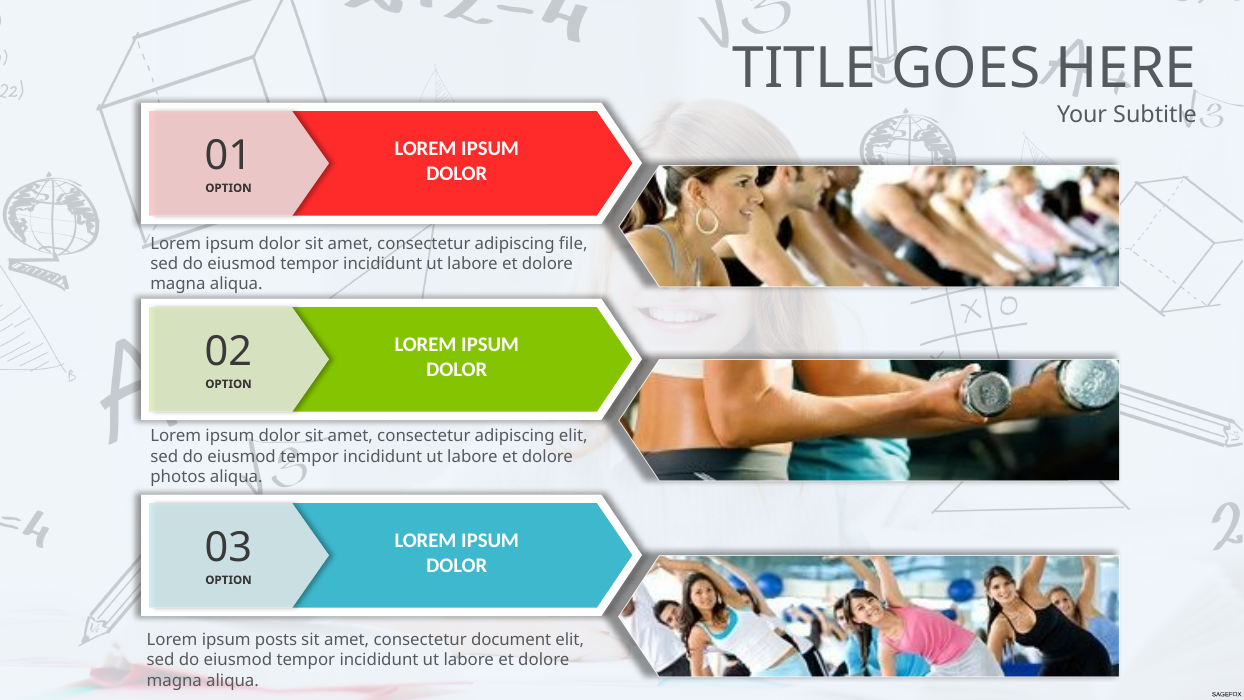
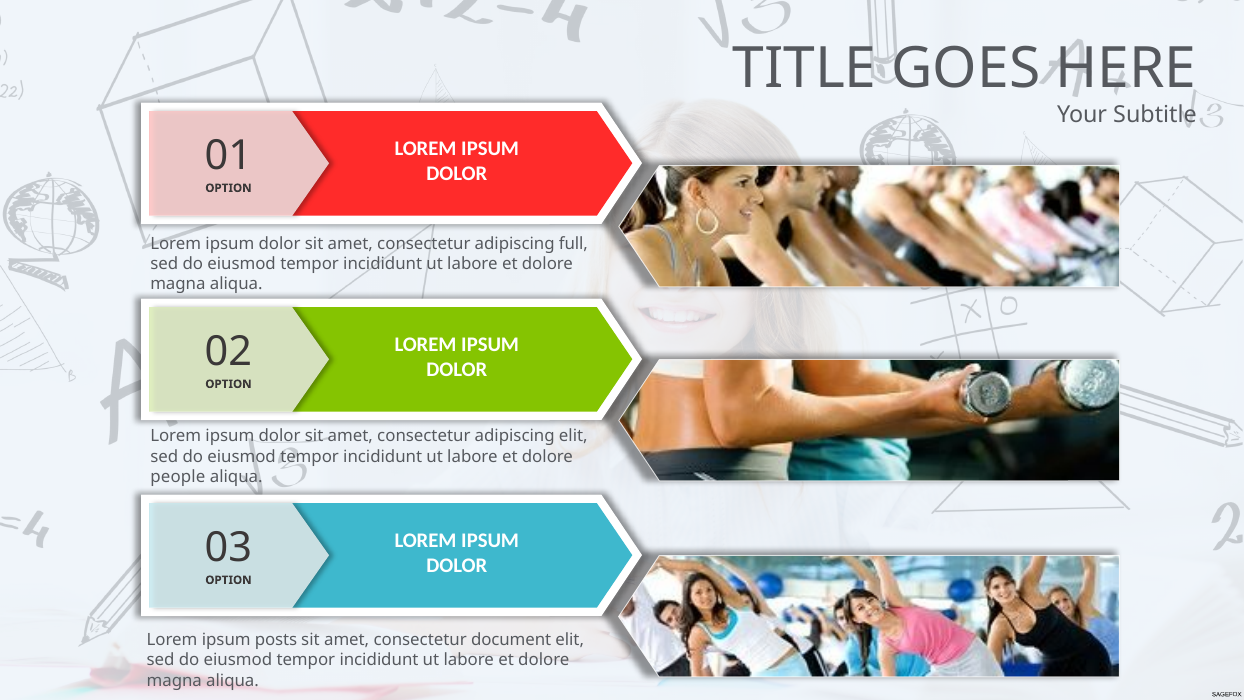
file: file -> full
photos: photos -> people
